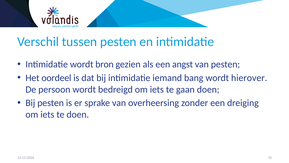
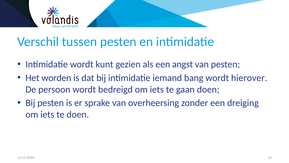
bron: bron -> kunt
oordeel: oordeel -> worden
